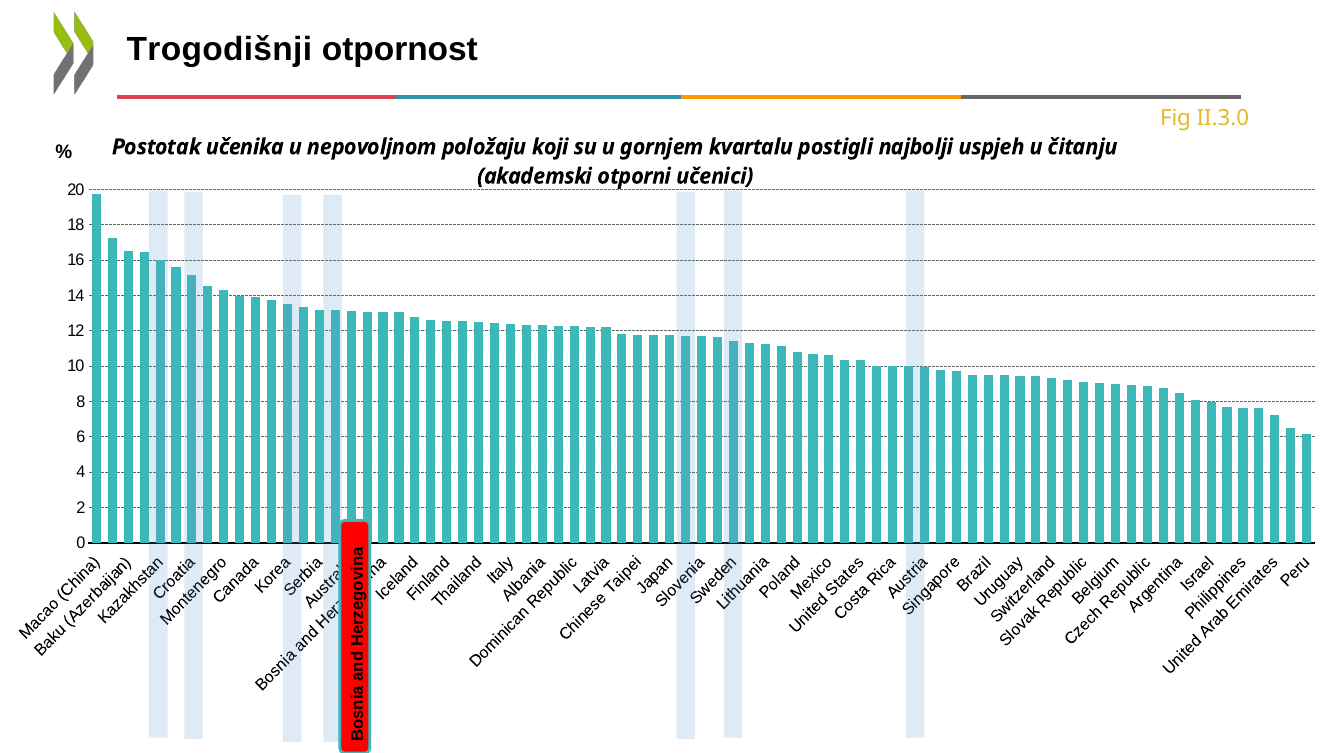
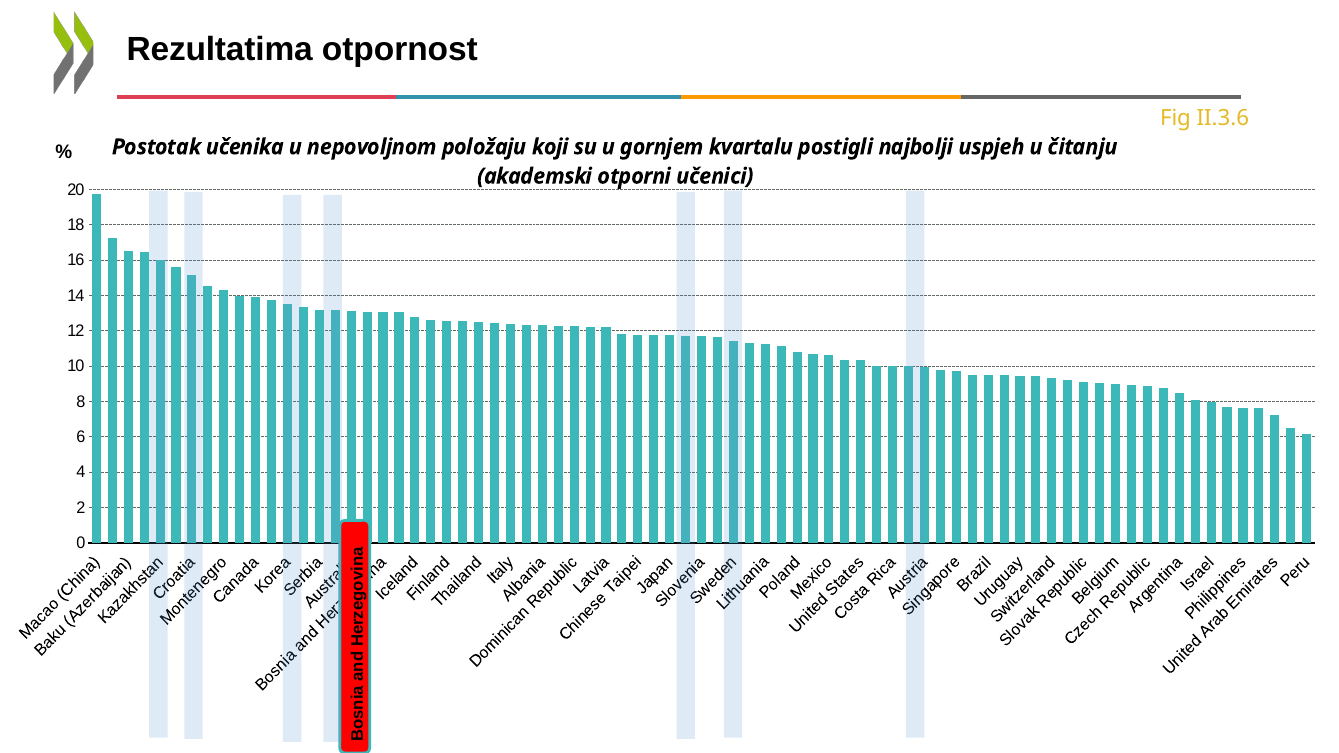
Trogodišnji: Trogodišnji -> Rezultatima
II.3.0: II.3.0 -> II.3.6
